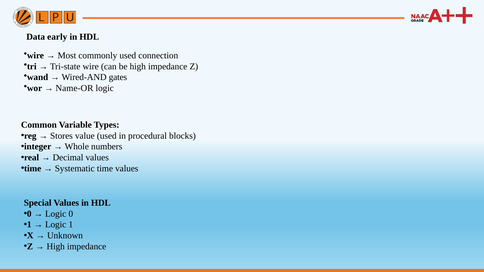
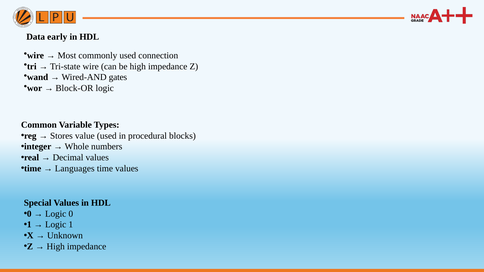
Name-OR: Name-OR -> Block-OR
Systematic: Systematic -> Languages
